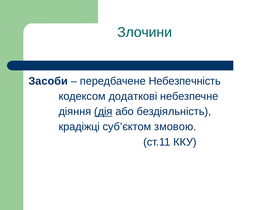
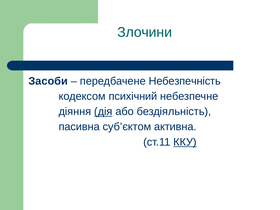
додаткові: додаткові -> психічний
крадіжці: крадіжці -> пасивна
змовою: змовою -> активна
ККУ underline: none -> present
